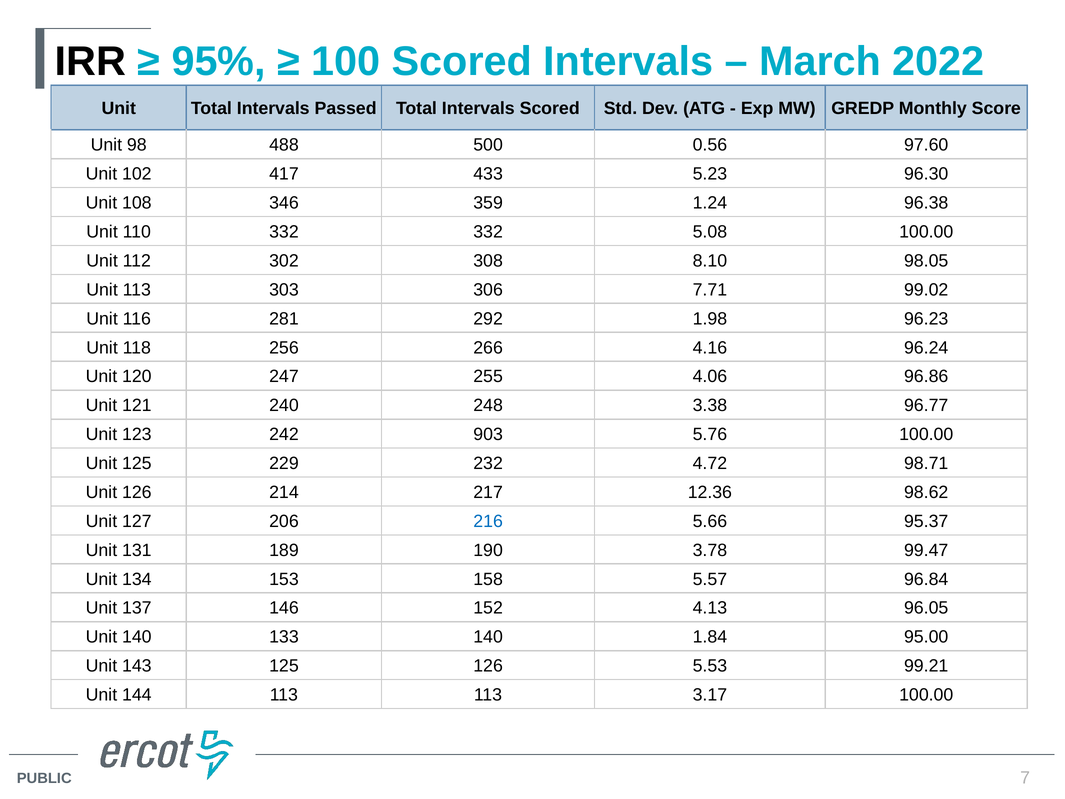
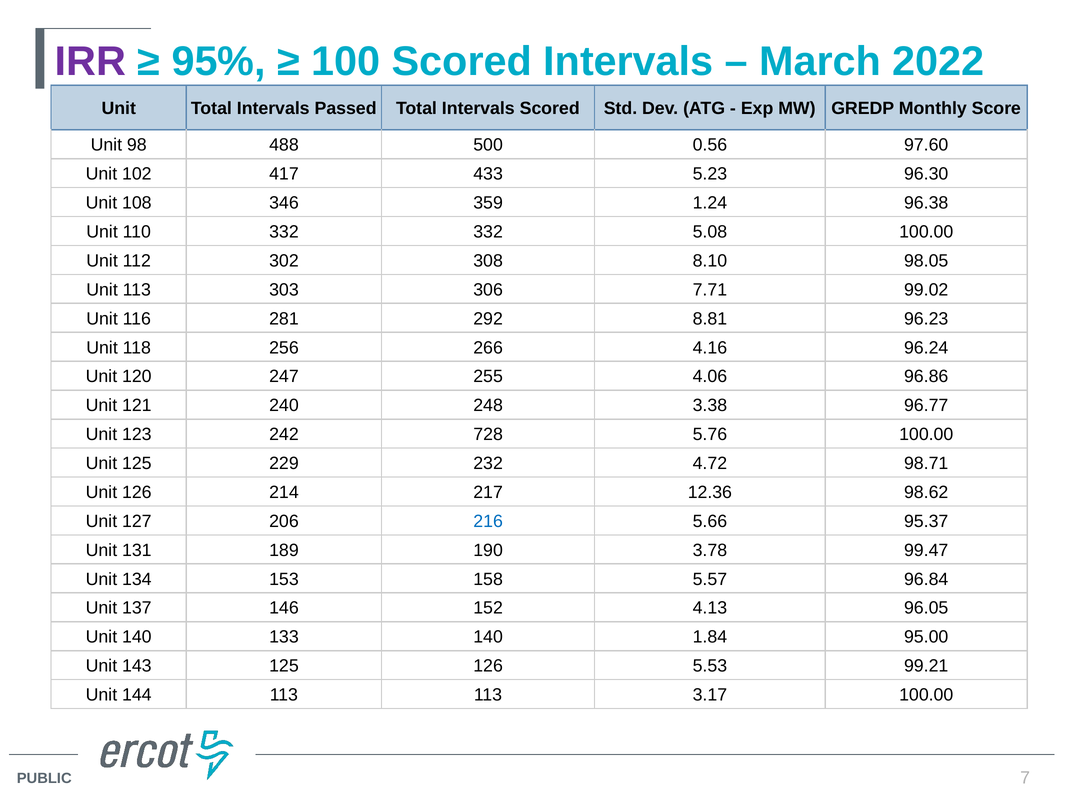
IRR colour: black -> purple
1.98: 1.98 -> 8.81
903: 903 -> 728
